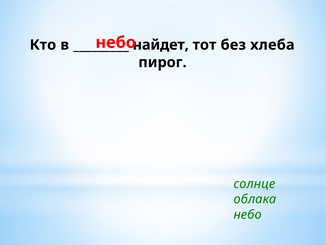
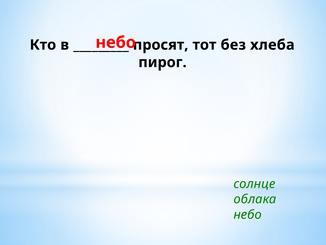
найдет: найдет -> просят
